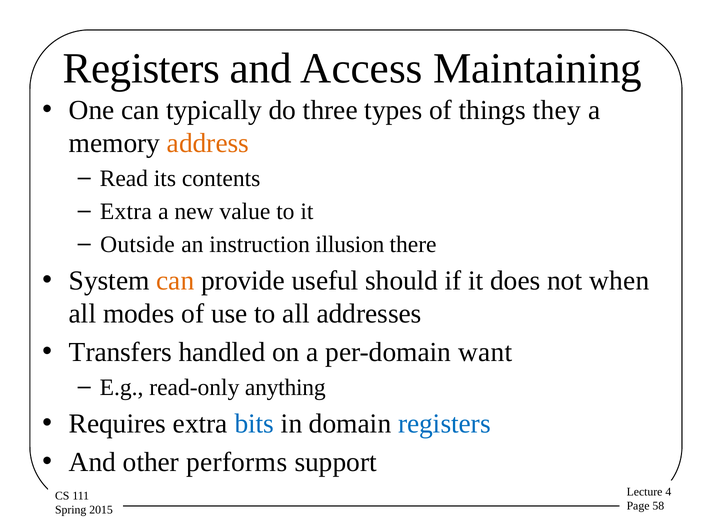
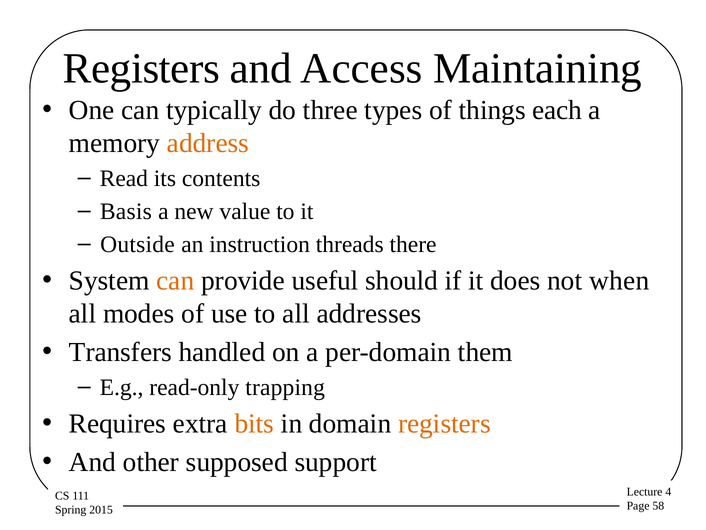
they: they -> each
Extra at (126, 211): Extra -> Basis
illusion: illusion -> threads
want: want -> them
anything: anything -> trapping
bits colour: blue -> orange
registers at (444, 423) colour: blue -> orange
performs: performs -> supposed
